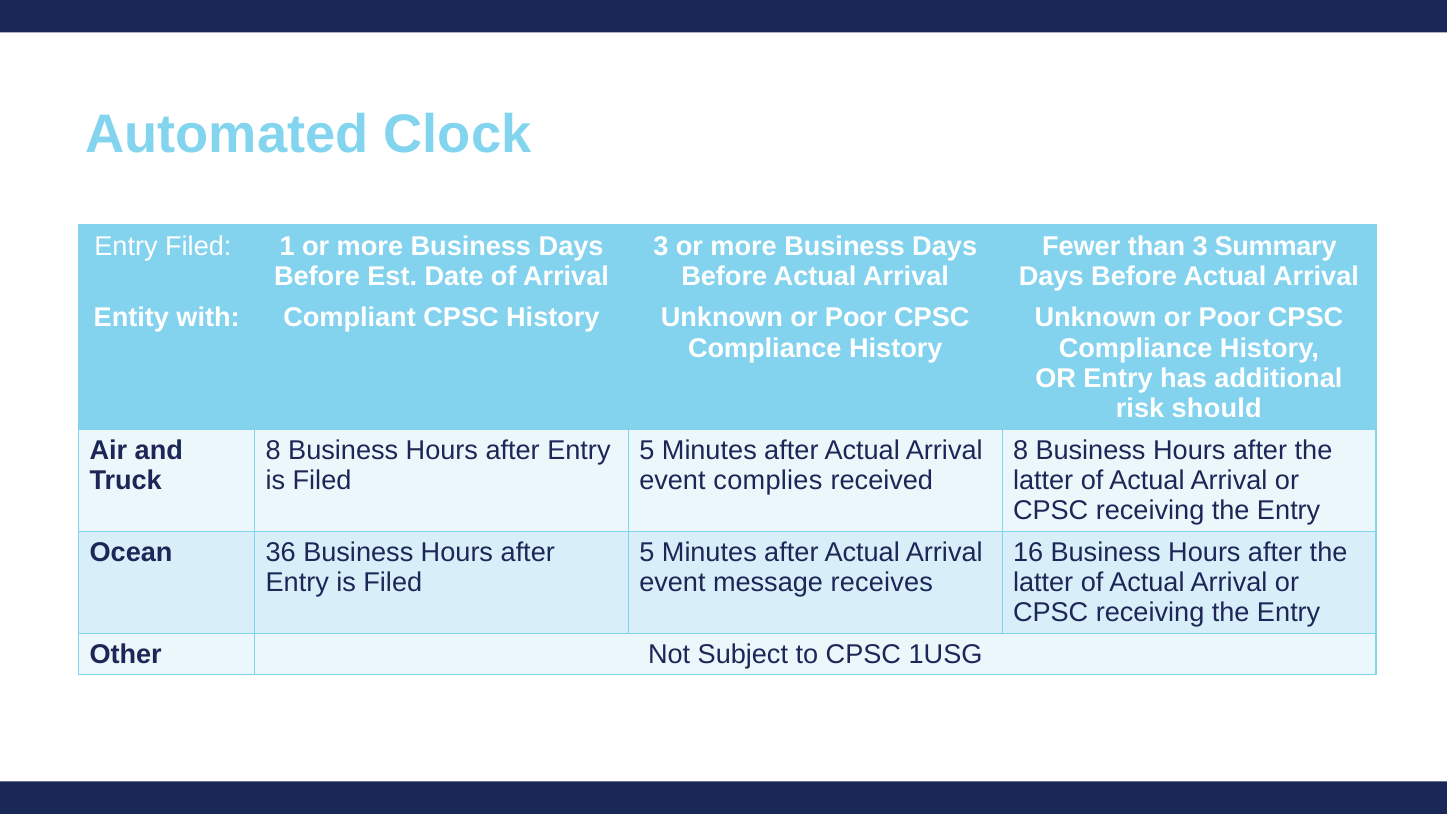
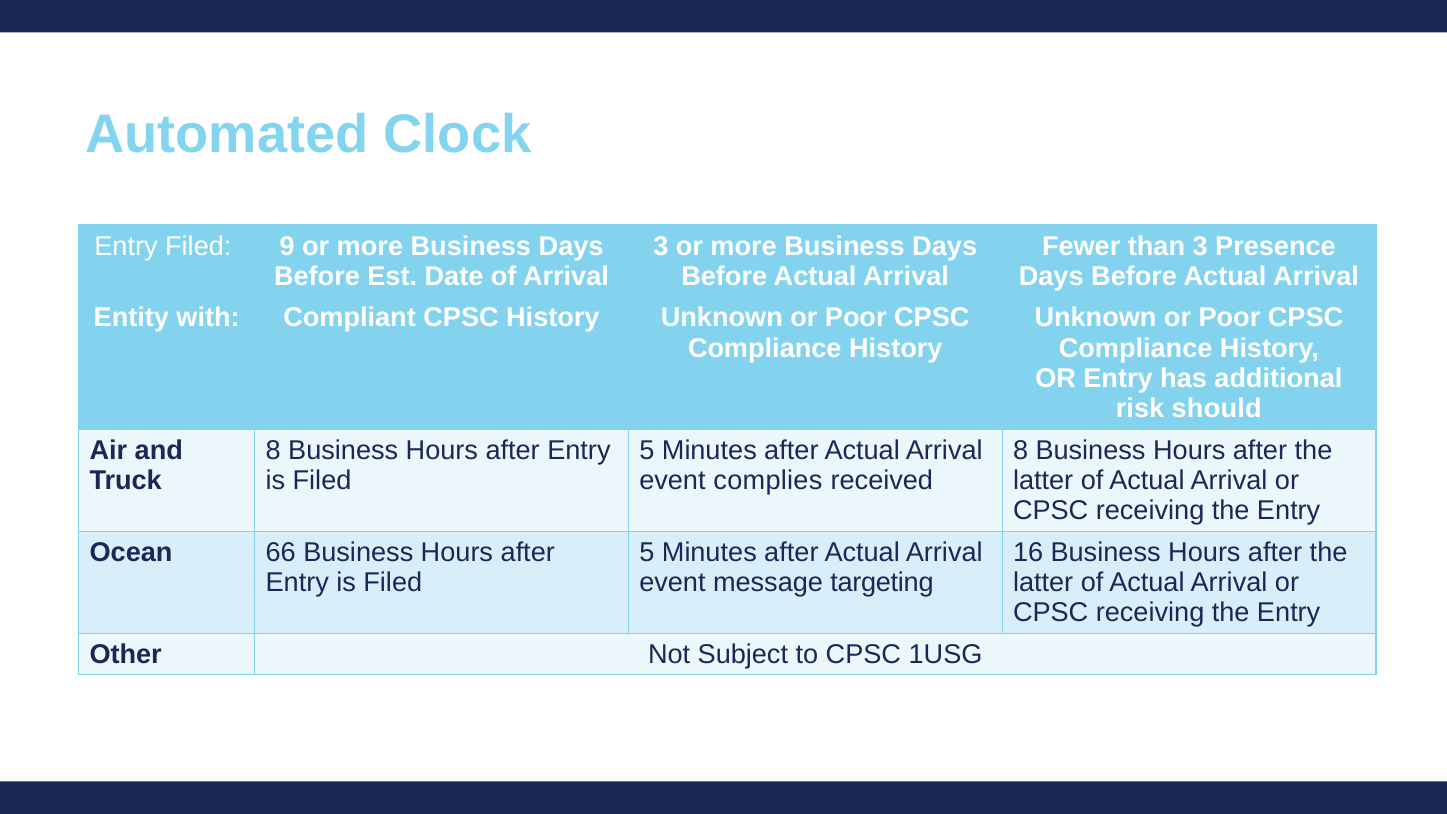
1: 1 -> 9
Summary: Summary -> Presence
36: 36 -> 66
receives: receives -> targeting
